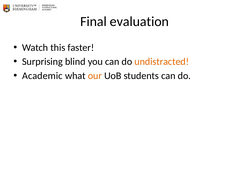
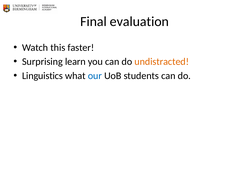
blind: blind -> learn
Academic: Academic -> Linguistics
our colour: orange -> blue
